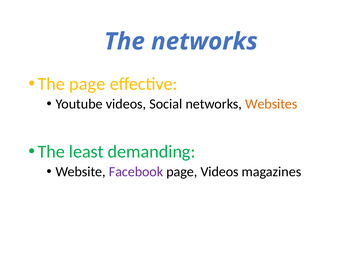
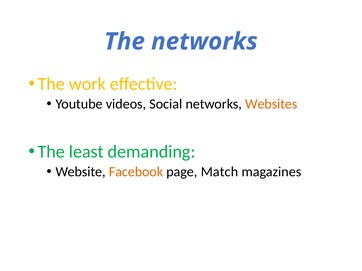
The page: page -> work
Facebook colour: purple -> orange
page Videos: Videos -> Match
